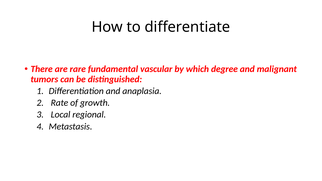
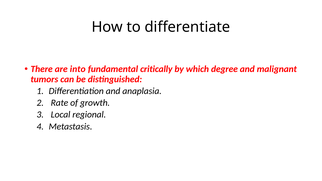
rare: rare -> into
vascular: vascular -> critically
